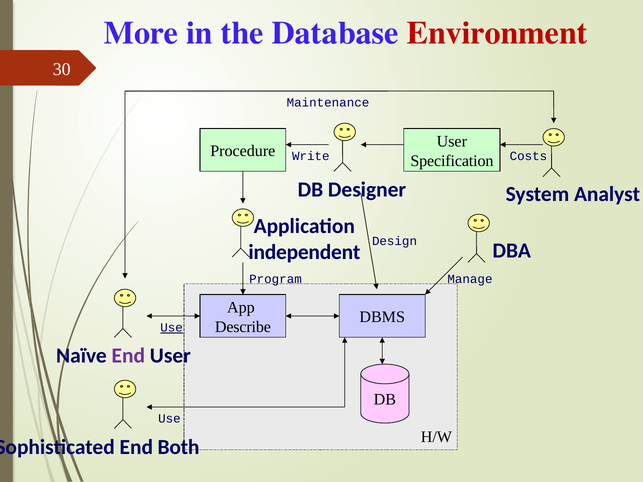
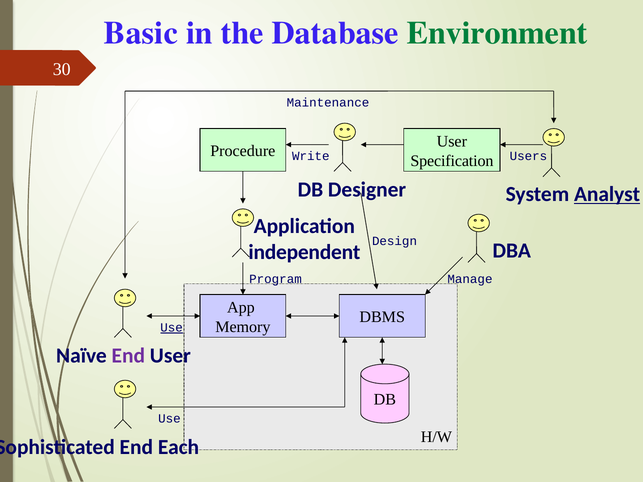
More: More -> Basic
Environment colour: red -> green
Costs: Costs -> Users
Analyst underline: none -> present
Describe: Describe -> Memory
Both: Both -> Each
